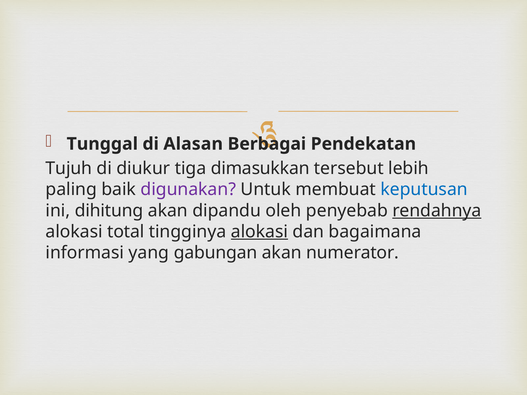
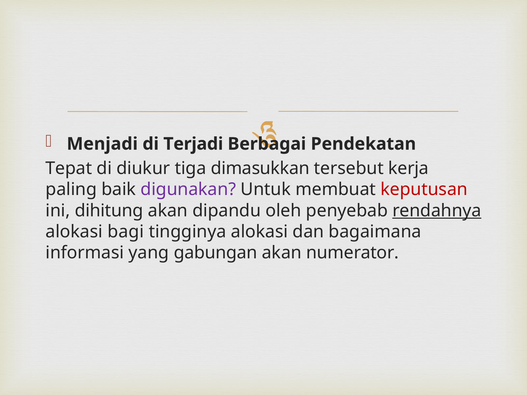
Tunggal: Tunggal -> Menjadi
Alasan: Alasan -> Terjadi
Tujuh: Tujuh -> Tepat
lebih: lebih -> kerja
keputusan colour: blue -> red
total: total -> bagi
alokasi at (259, 232) underline: present -> none
